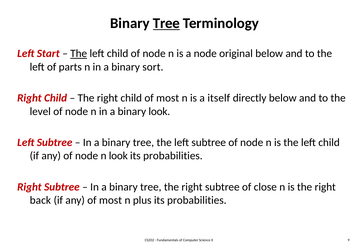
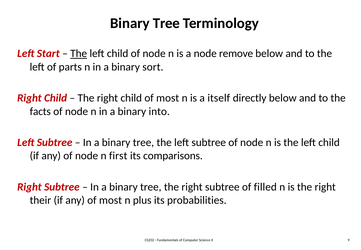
Tree at (166, 23) underline: present -> none
original: original -> remove
level: level -> facts
binary look: look -> into
n look: look -> first
probabilities at (173, 156): probabilities -> comparisons
close: close -> filled
back: back -> their
